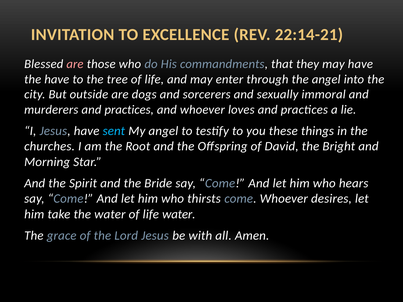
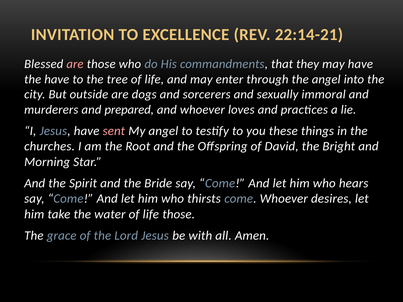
murderers and practices: practices -> prepared
sent colour: light blue -> pink
life water: water -> those
